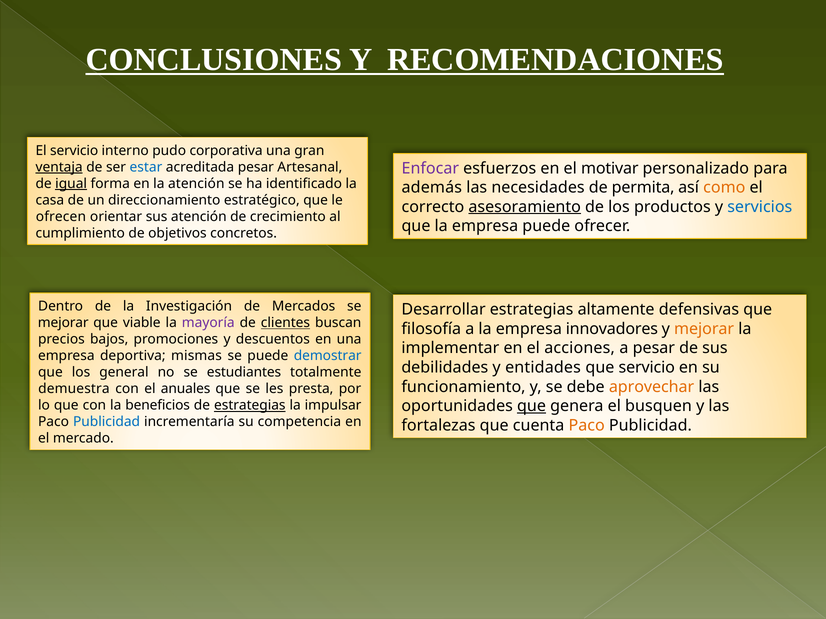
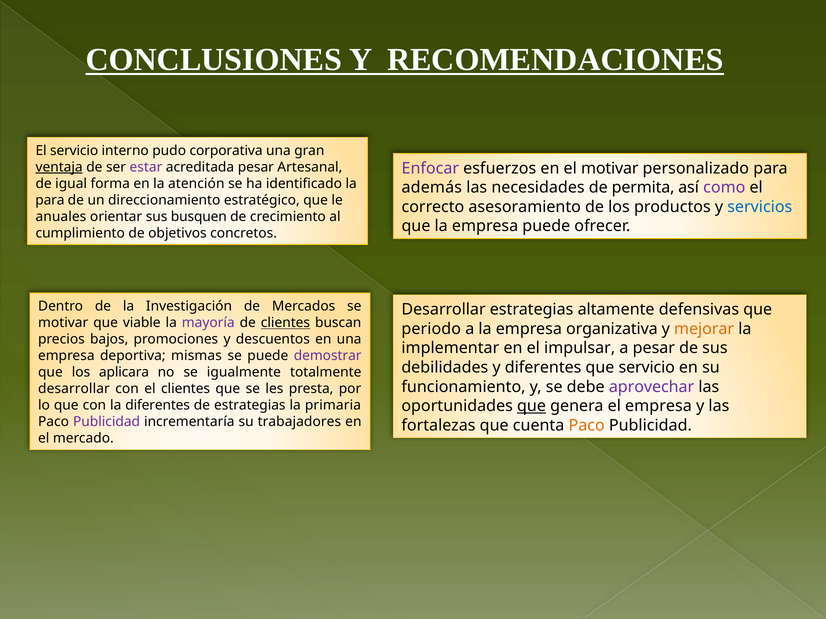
estar colour: blue -> purple
igual underline: present -> none
como colour: orange -> purple
casa at (50, 200): casa -> para
asesoramiento underline: present -> none
ofrecen: ofrecen -> anuales
sus atención: atención -> busquen
mejorar at (63, 323): mejorar -> motivar
filosofía: filosofía -> periodo
innovadores: innovadores -> organizativa
acciones: acciones -> impulsar
demostrar colour: blue -> purple
y entidades: entidades -> diferentes
general: general -> aplicara
estudiantes: estudiantes -> igualmente
aprovechar colour: orange -> purple
demuestra at (74, 389): demuestra -> desarrollar
el anuales: anuales -> clientes
el busquen: busquen -> empresa
la beneficios: beneficios -> diferentes
estrategias at (250, 406) underline: present -> none
impulsar: impulsar -> primaria
Publicidad at (107, 422) colour: blue -> purple
competencia: competencia -> trabajadores
